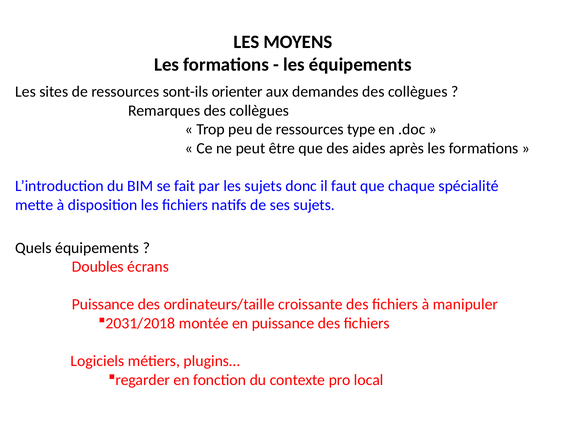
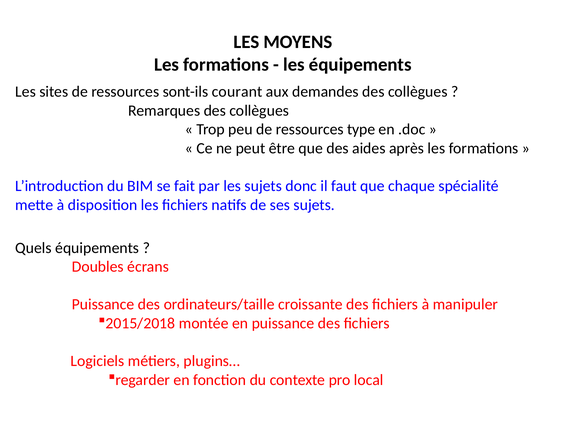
orienter: orienter -> courant
2031/2018: 2031/2018 -> 2015/2018
